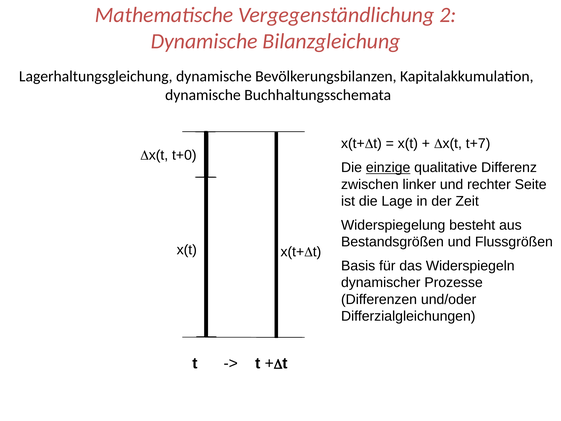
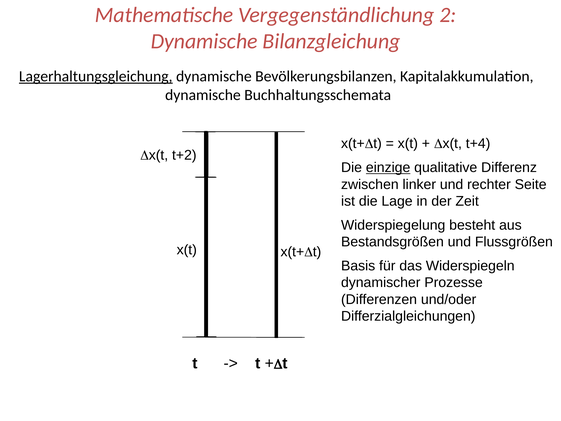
Lagerhaltungsgleichung underline: none -> present
t+7: t+7 -> t+4
t+0: t+0 -> t+2
